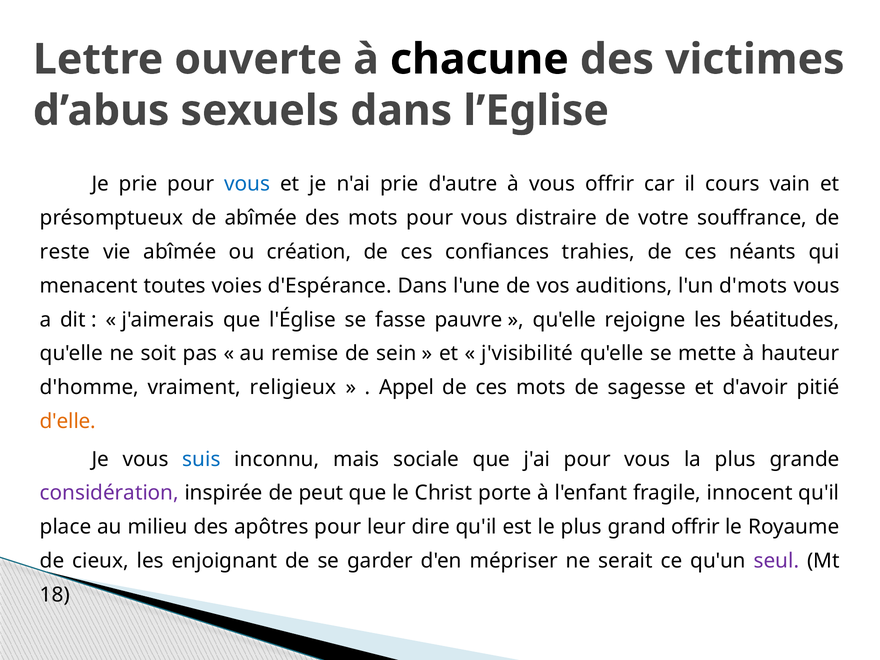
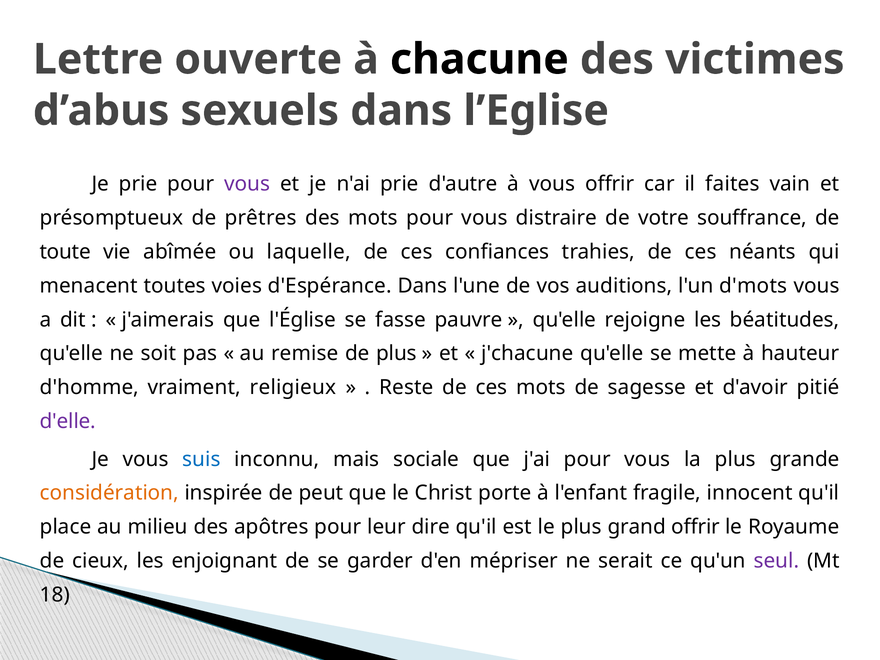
vous at (247, 184) colour: blue -> purple
cours: cours -> faites
de abîmée: abîmée -> prêtres
reste: reste -> toute
création: création -> laquelle
de sein: sein -> plus
j'visibilité: j'visibilité -> j'chacune
Appel: Appel -> Reste
d'elle colour: orange -> purple
considération colour: purple -> orange
